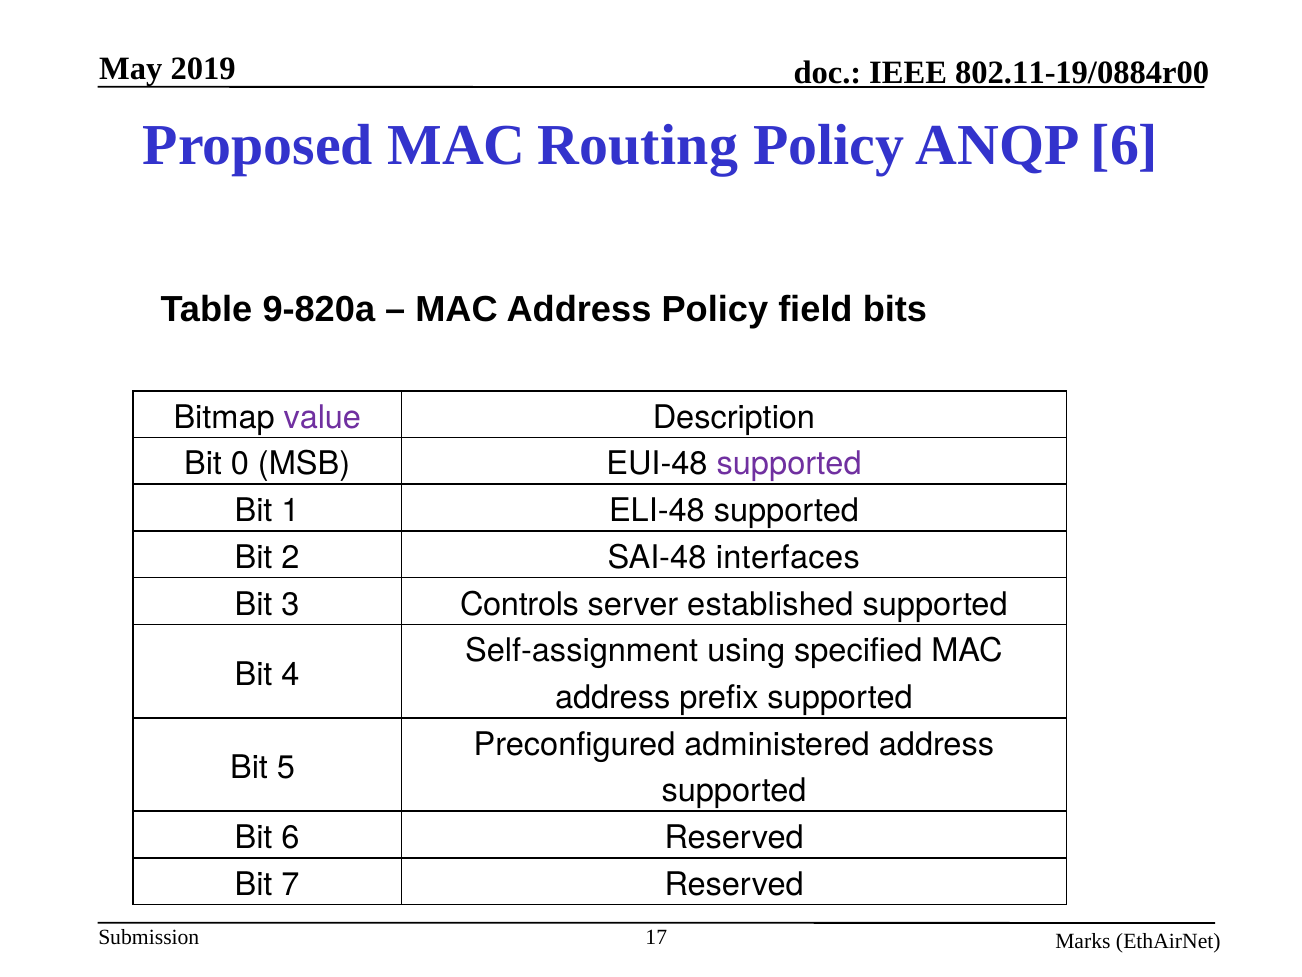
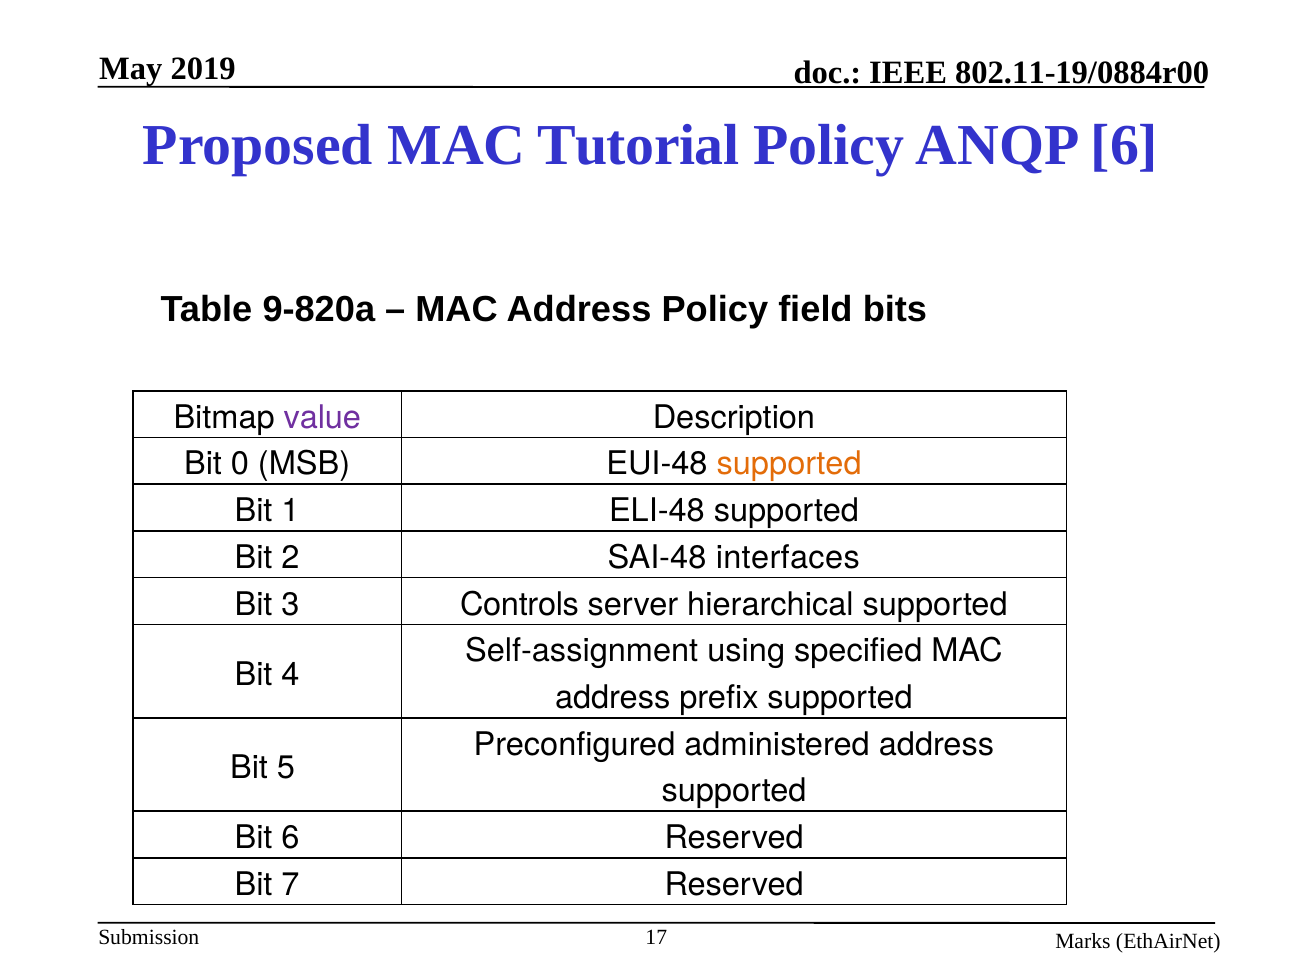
Routing: Routing -> Tutorial
supported at (789, 464) colour: purple -> orange
established: established -> hierarchical
